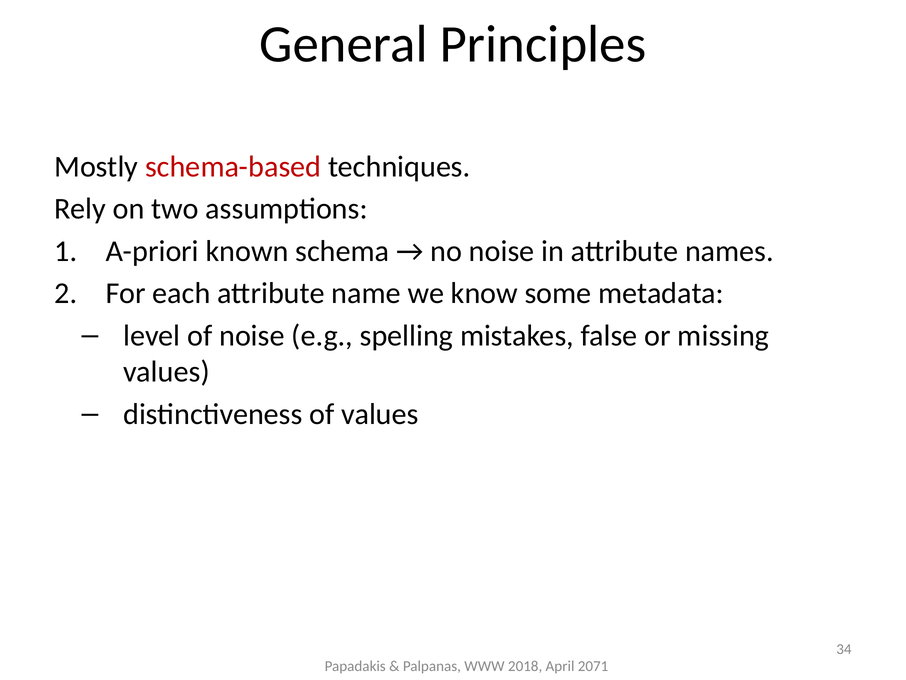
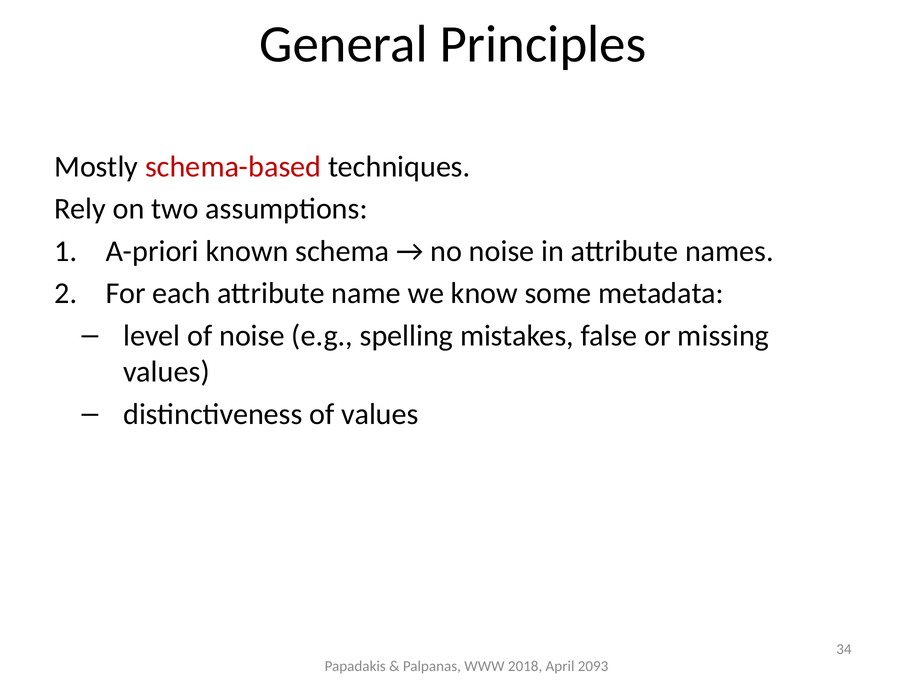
2071: 2071 -> 2093
